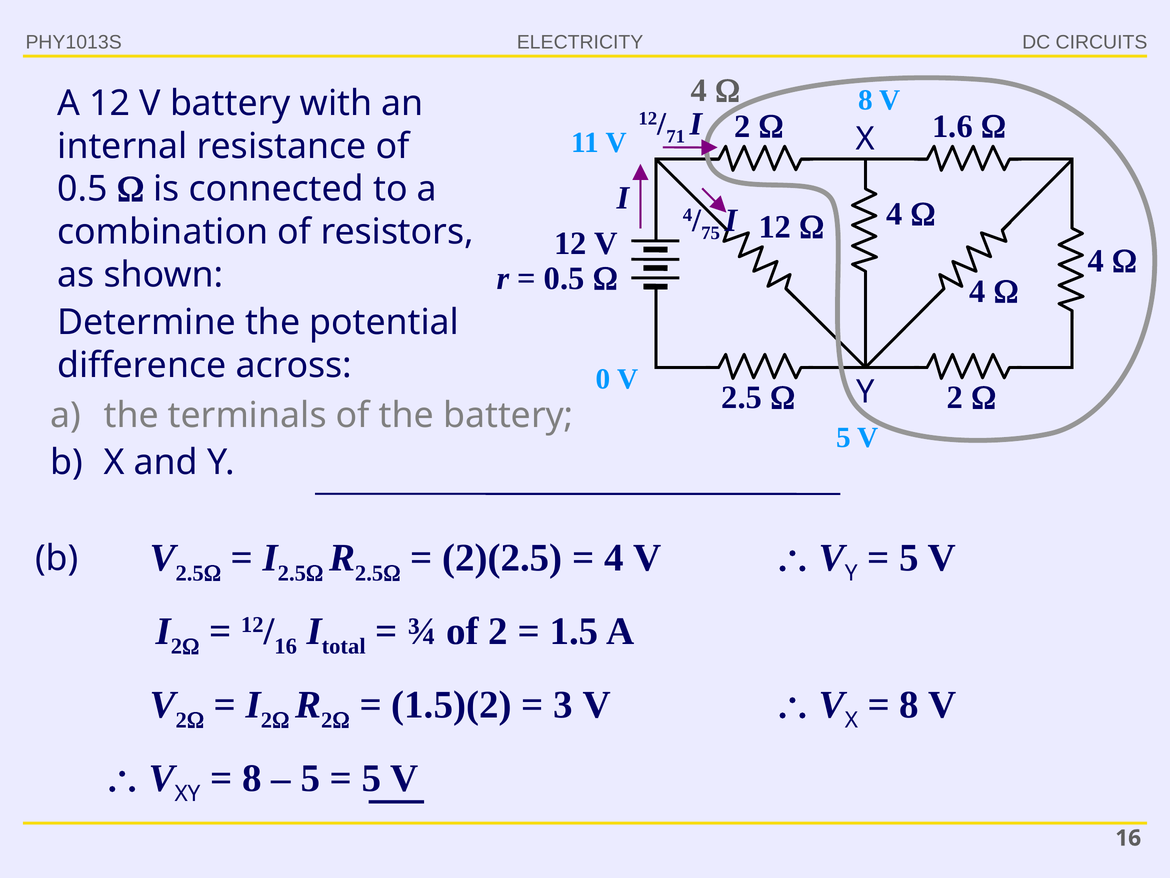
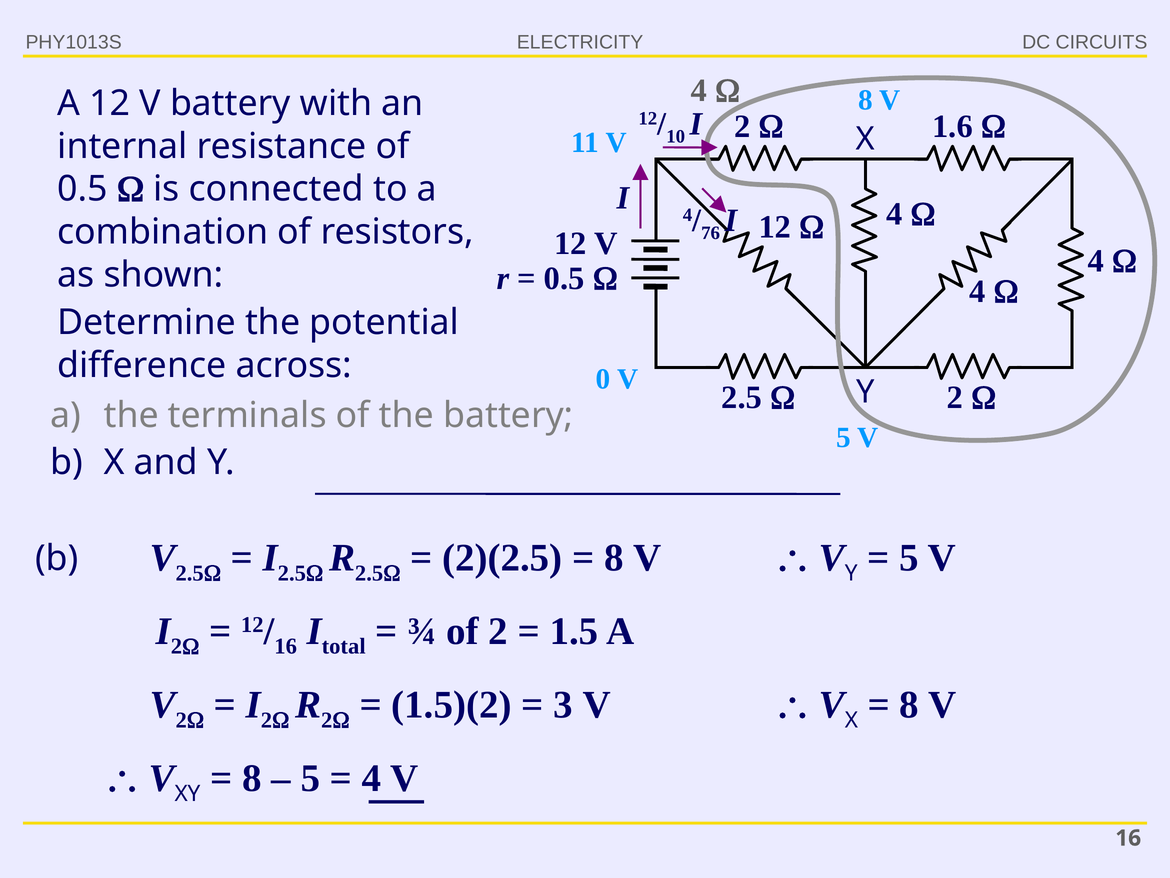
71: 71 -> 10
75: 75 -> 76
4 at (614, 558): 4 -> 8
5 at (371, 778): 5 -> 4
